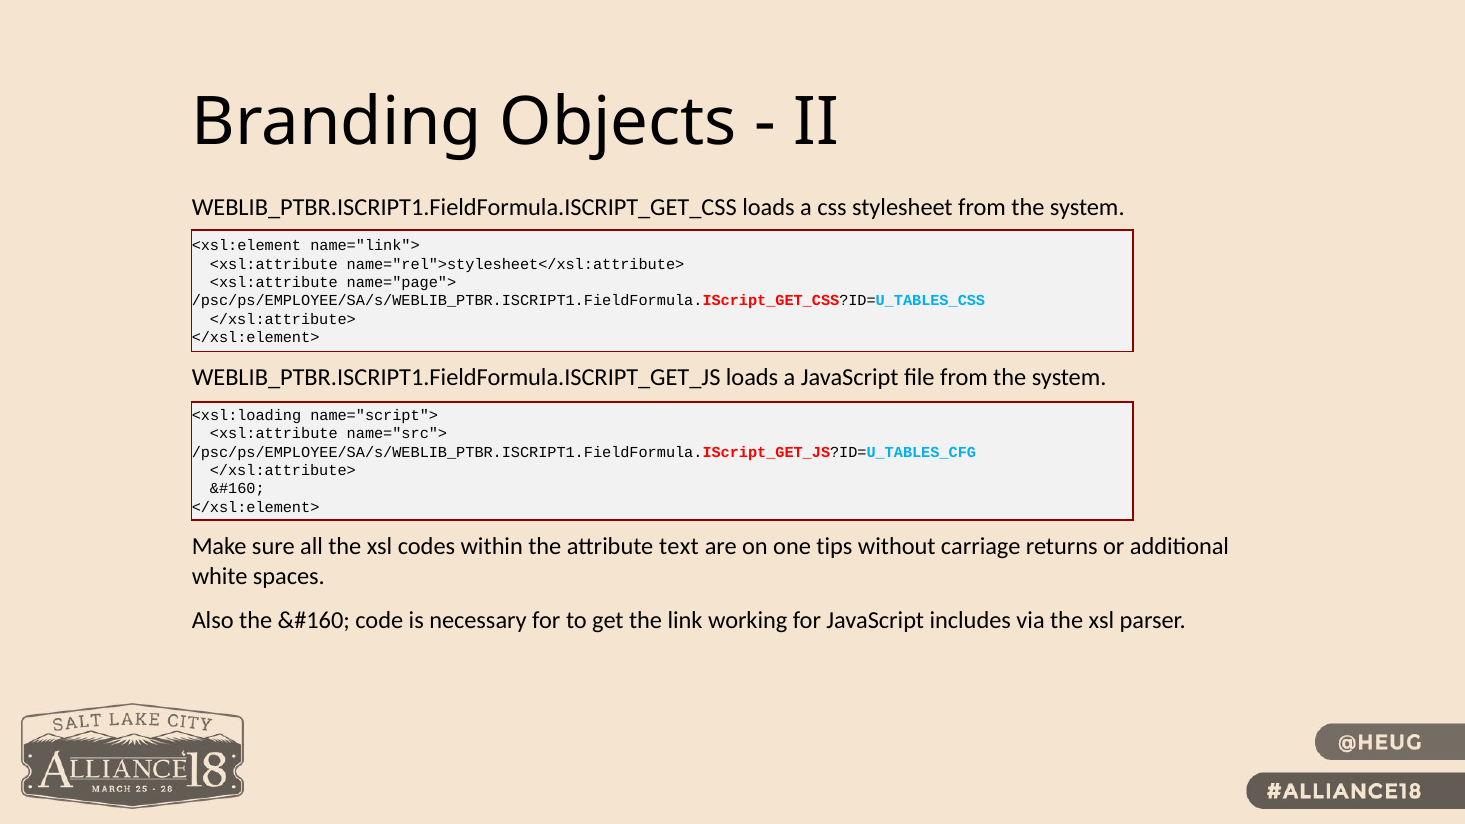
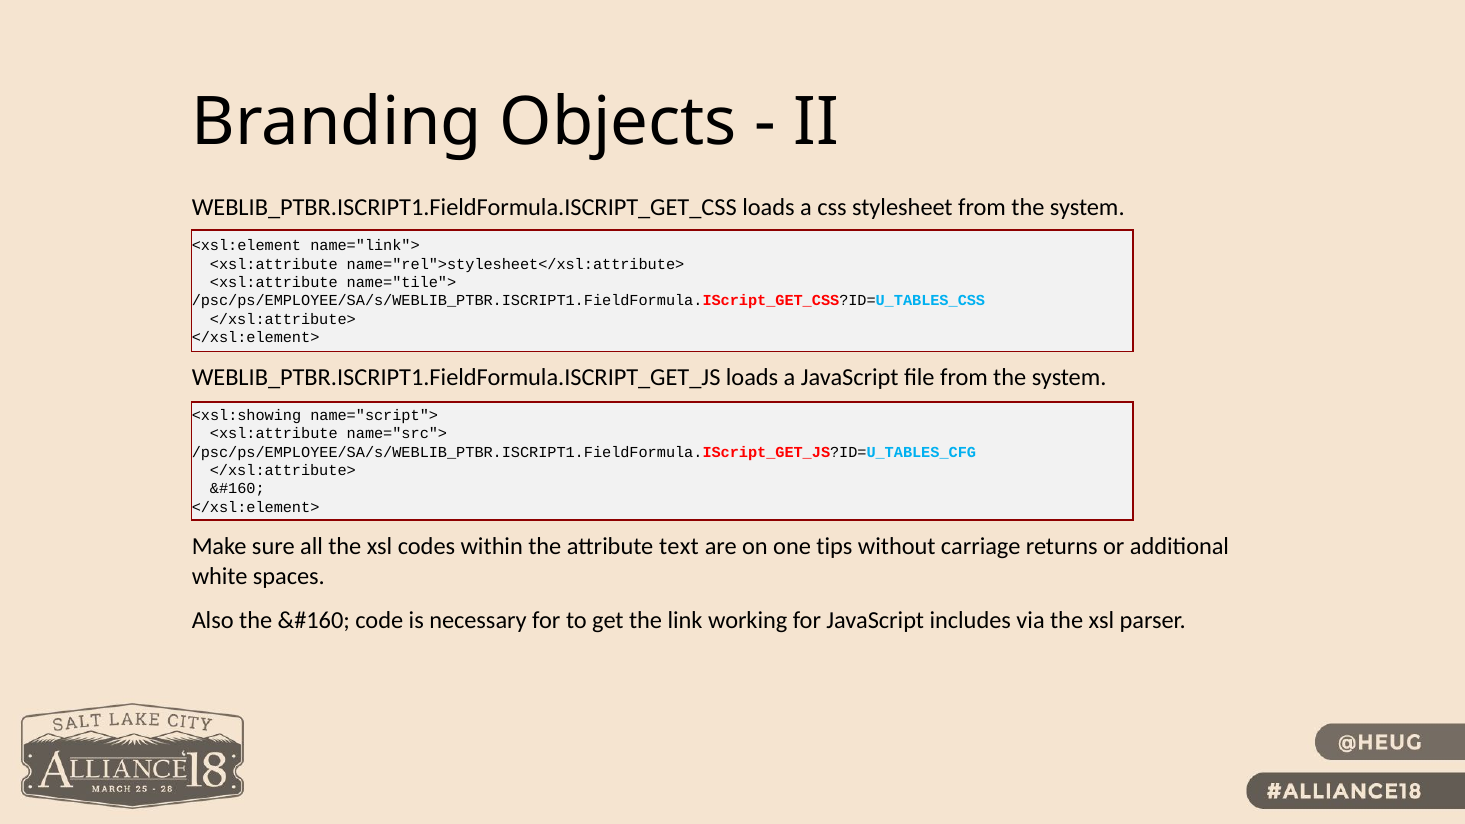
name="page">: name="page"> -> name="tile">
<xsl:loading: <xsl:loading -> <xsl:showing
